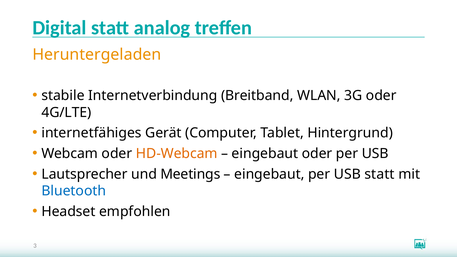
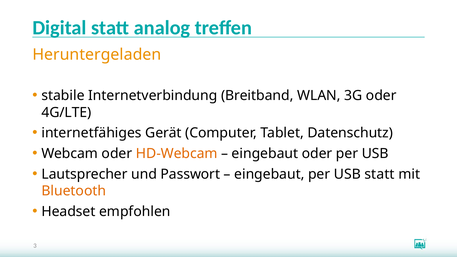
Hintergrund: Hintergrund -> Datenschutz
Meetings: Meetings -> Passwort
Bluetooth colour: blue -> orange
